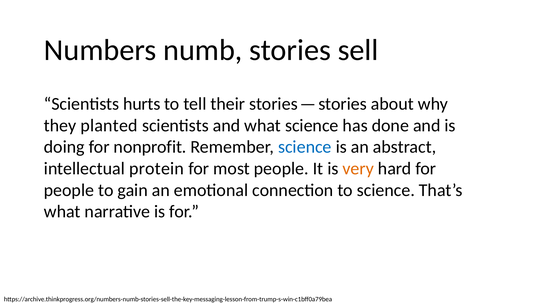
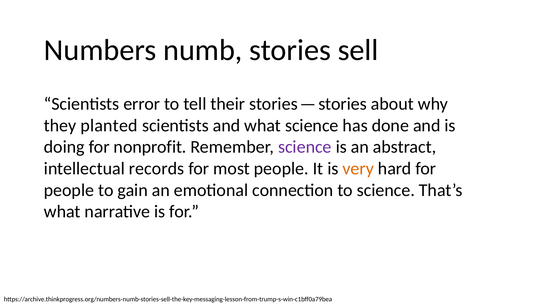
hurts: hurts -> error
science at (305, 147) colour: blue -> purple
protein: protein -> records
